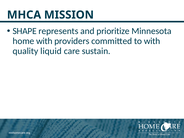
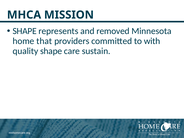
prioritize: prioritize -> removed
home with: with -> that
quality liquid: liquid -> shape
